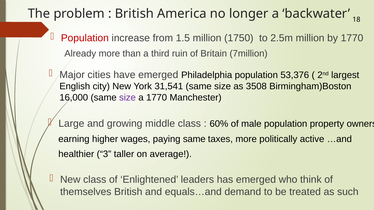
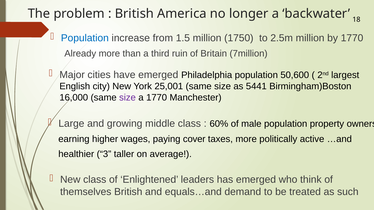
Population at (85, 38) colour: red -> blue
53,376: 53,376 -> 50,600
31,541: 31,541 -> 25,001
3508: 3508 -> 5441
paying same: same -> cover
